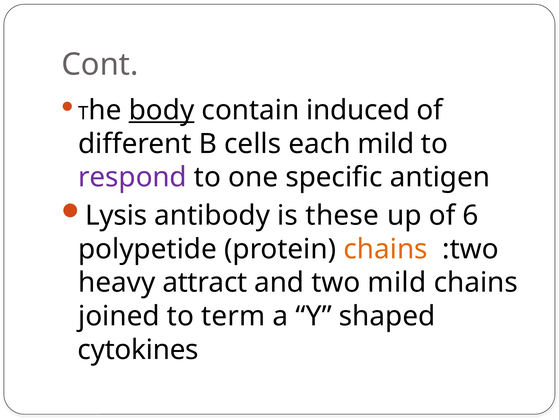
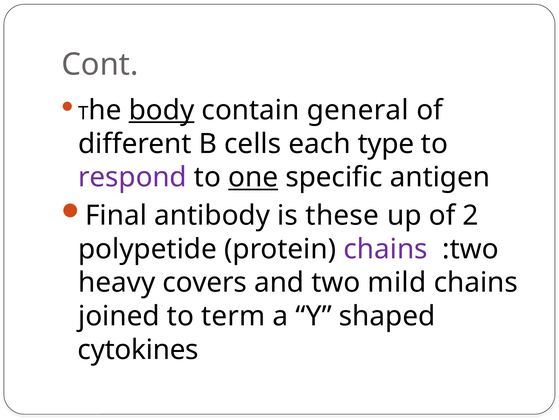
induced: induced -> general
each mild: mild -> type
one underline: none -> present
Lysis: Lysis -> Final
6: 6 -> 2
chains at (386, 249) colour: orange -> purple
attract: attract -> covers
